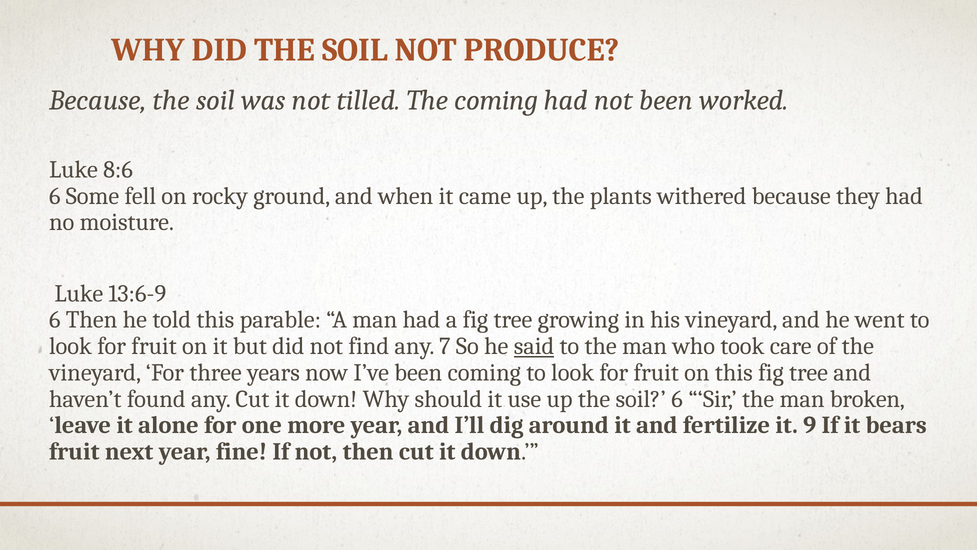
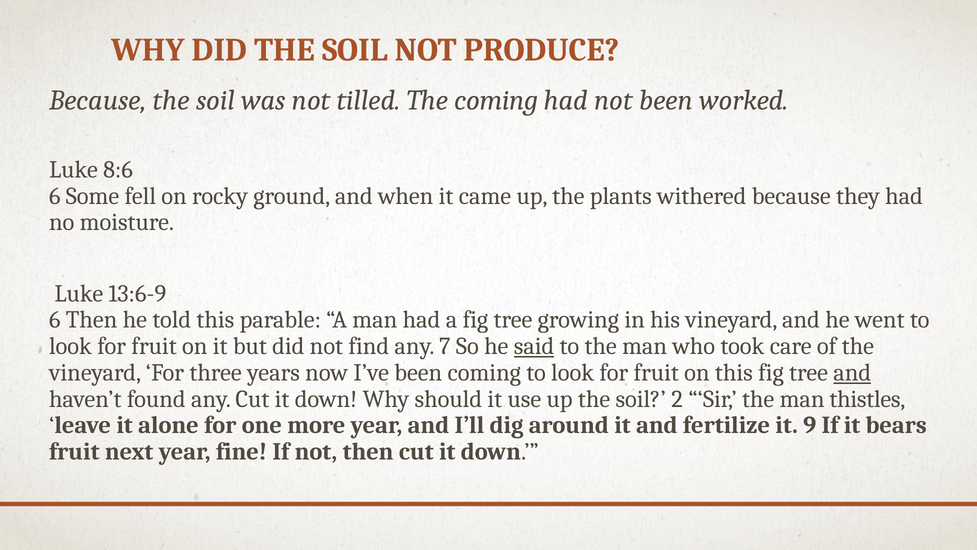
and at (852, 372) underline: none -> present
soil 6: 6 -> 2
broken: broken -> thistles
